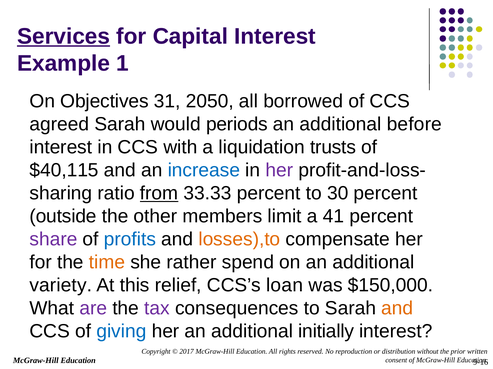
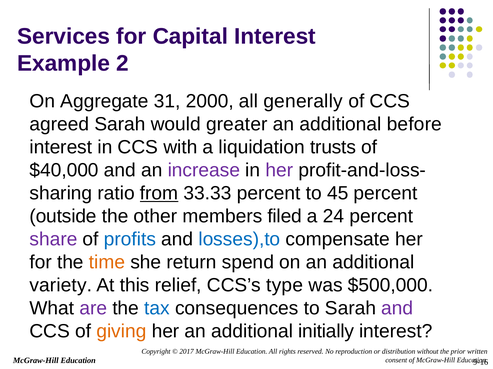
Services underline: present -> none
1: 1 -> 2
Objectives: Objectives -> Aggregate
2050: 2050 -> 2000
borrowed: borrowed -> generally
periods: periods -> greater
$40,115: $40,115 -> $40,000
increase colour: blue -> purple
30: 30 -> 45
limit: limit -> filed
41: 41 -> 24
losses),to colour: orange -> blue
rather: rather -> return
loan: loan -> type
$150,000: $150,000 -> $500,000
tax colour: purple -> blue
and at (397, 309) colour: orange -> purple
giving colour: blue -> orange
